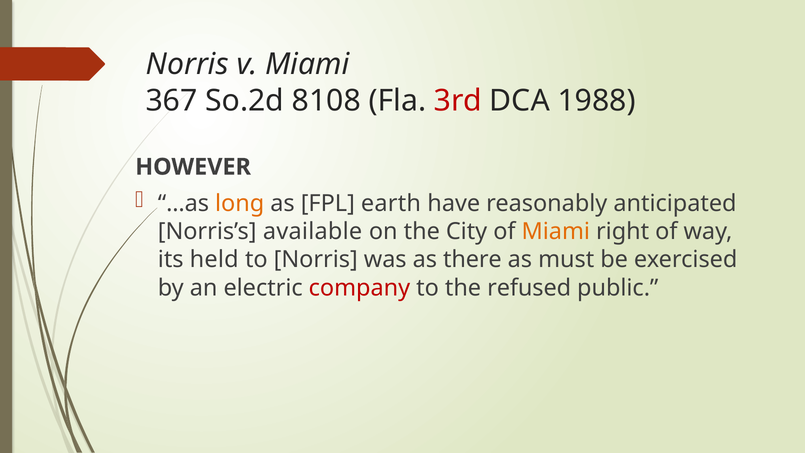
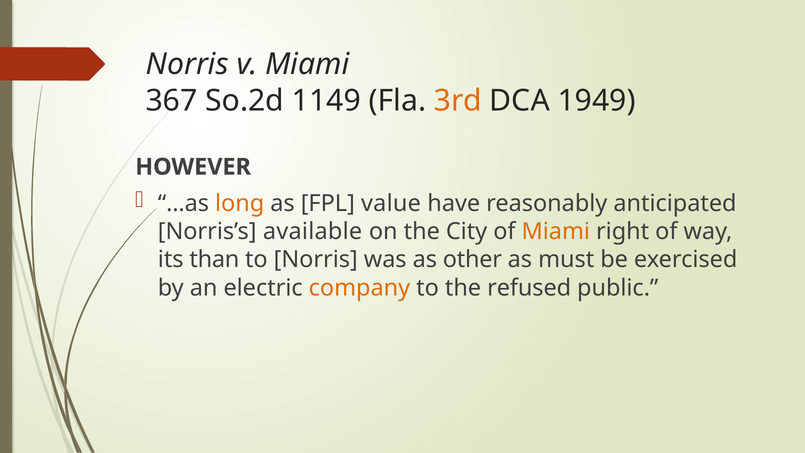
8108: 8108 -> 1149
3rd colour: red -> orange
1988: 1988 -> 1949
earth: earth -> value
held: held -> than
there: there -> other
company colour: red -> orange
